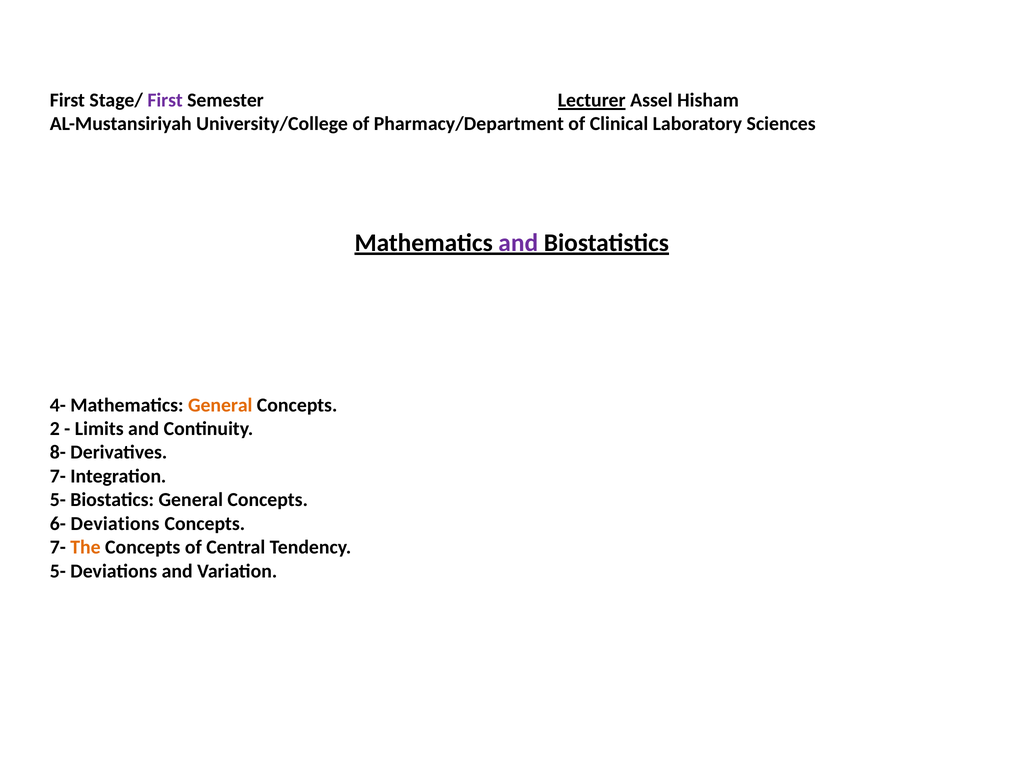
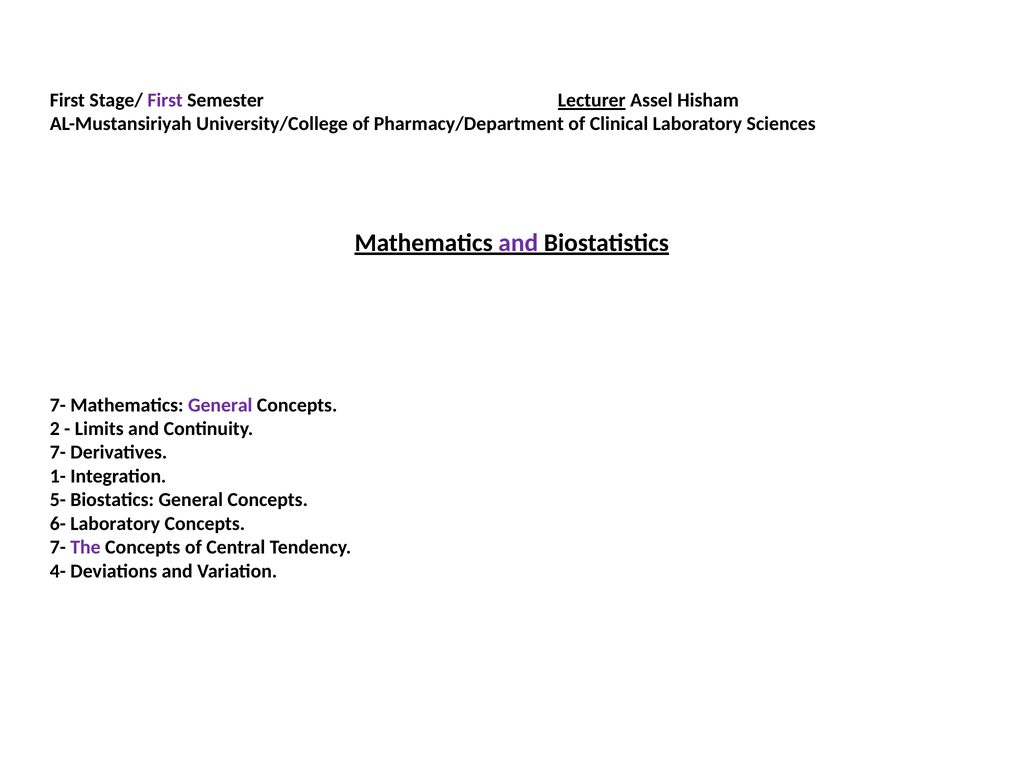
4- at (58, 405): 4- -> 7-
General at (220, 405) colour: orange -> purple
8- at (58, 452): 8- -> 7-
7- at (58, 476): 7- -> 1-
6- Deviations: Deviations -> Laboratory
The colour: orange -> purple
5- at (58, 571): 5- -> 4-
